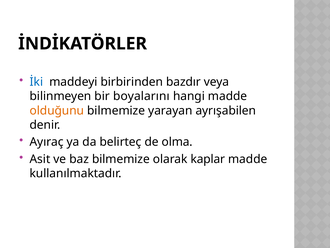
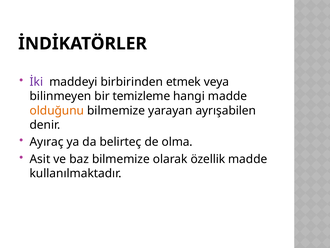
İki colour: blue -> purple
bazdır: bazdır -> etmek
boyalarını: boyalarını -> temizleme
kaplar: kaplar -> özellik
